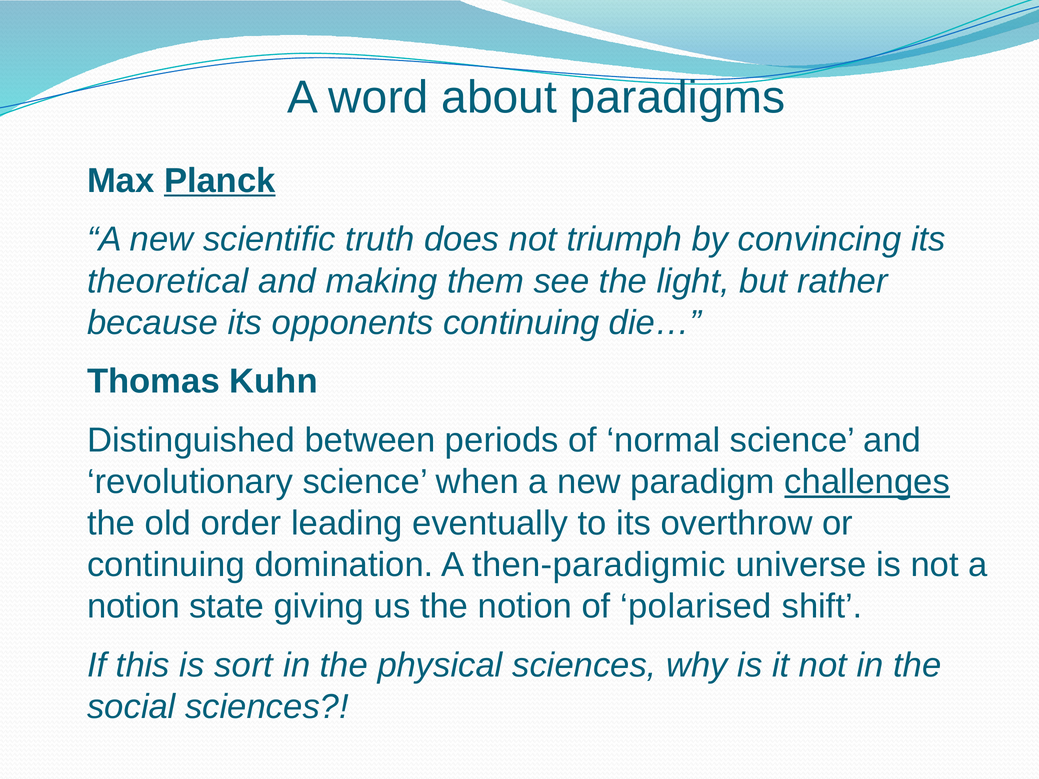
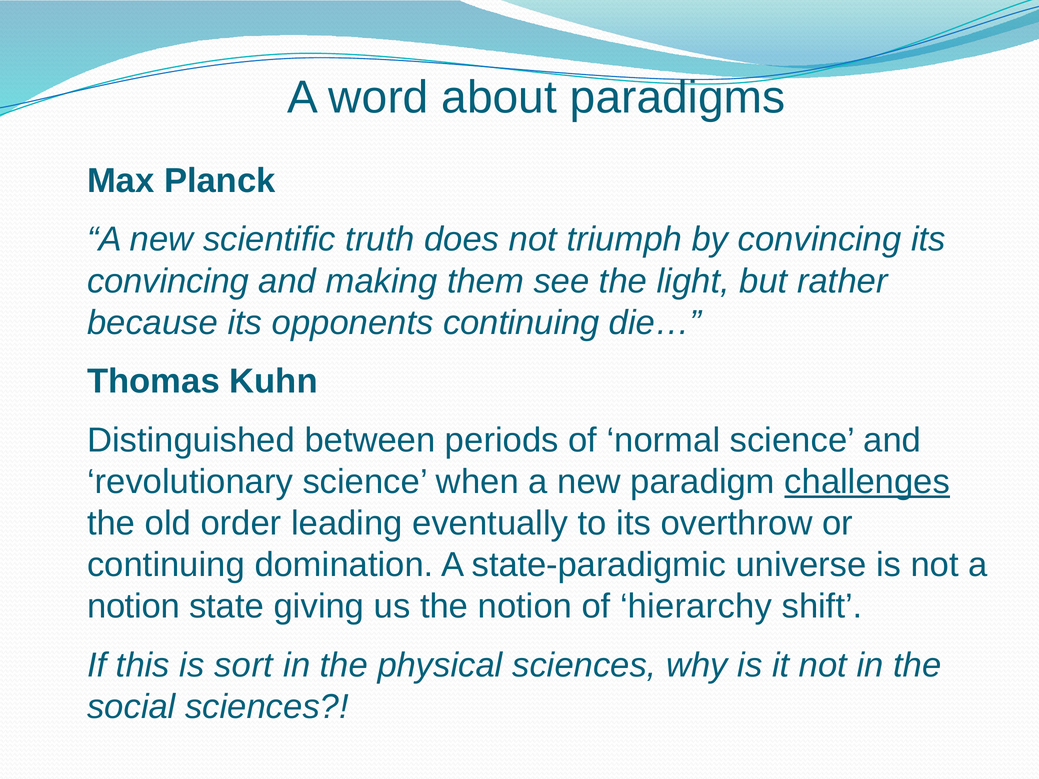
Planck underline: present -> none
theoretical at (168, 281): theoretical -> convincing
then-paradigmic: then-paradigmic -> state-paradigmic
polarised: polarised -> hierarchy
